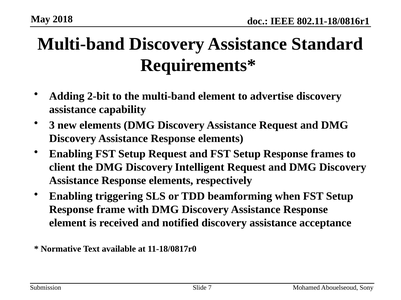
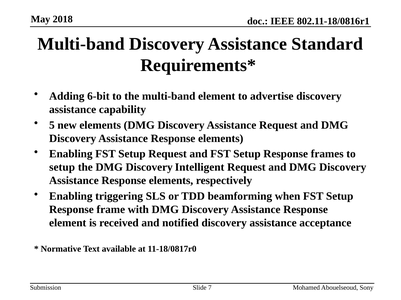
2-bit: 2-bit -> 6-bit
3: 3 -> 5
client at (62, 168): client -> setup
